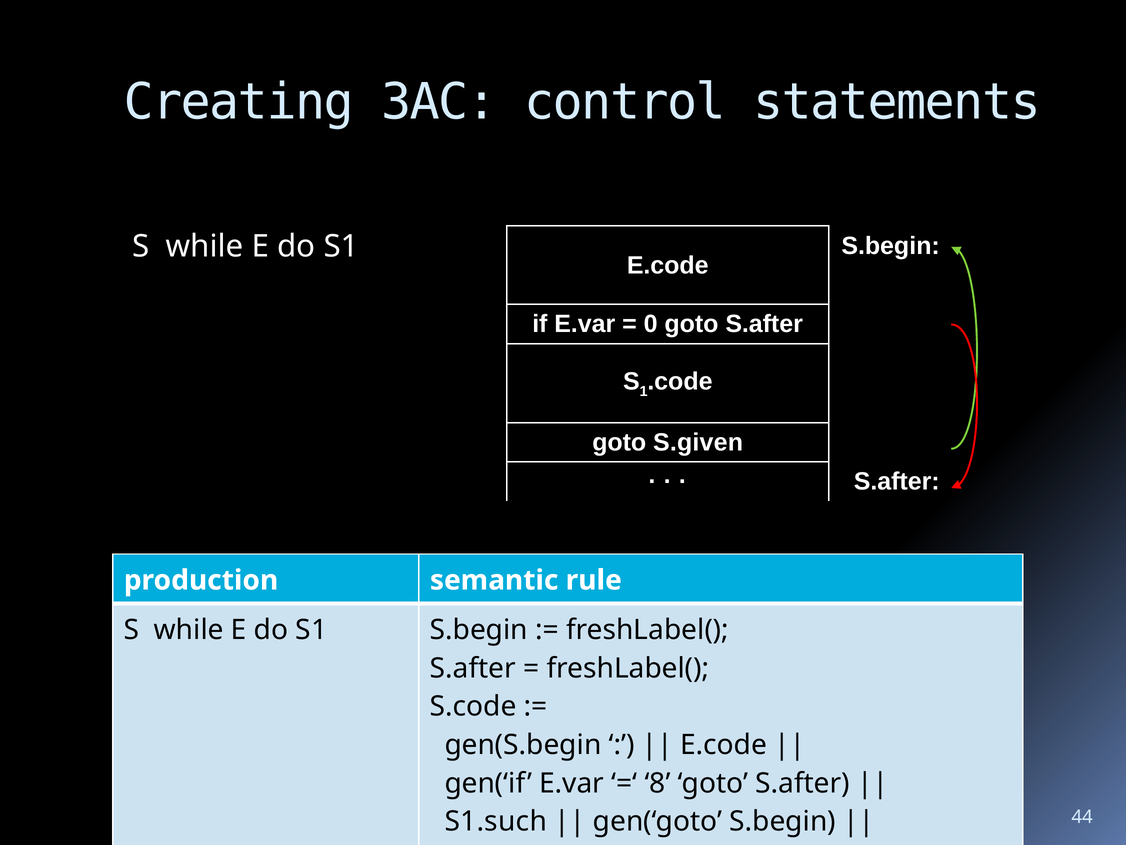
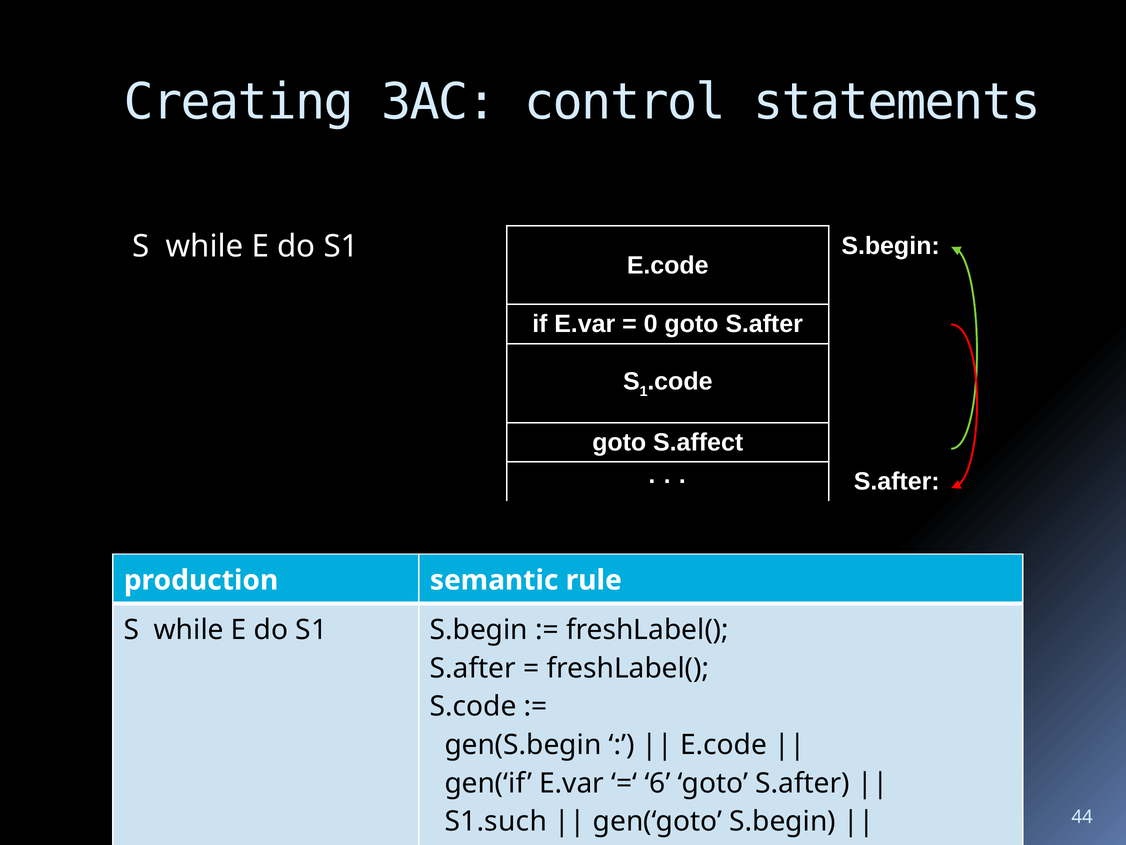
S.given: S.given -> S.affect
8: 8 -> 6
